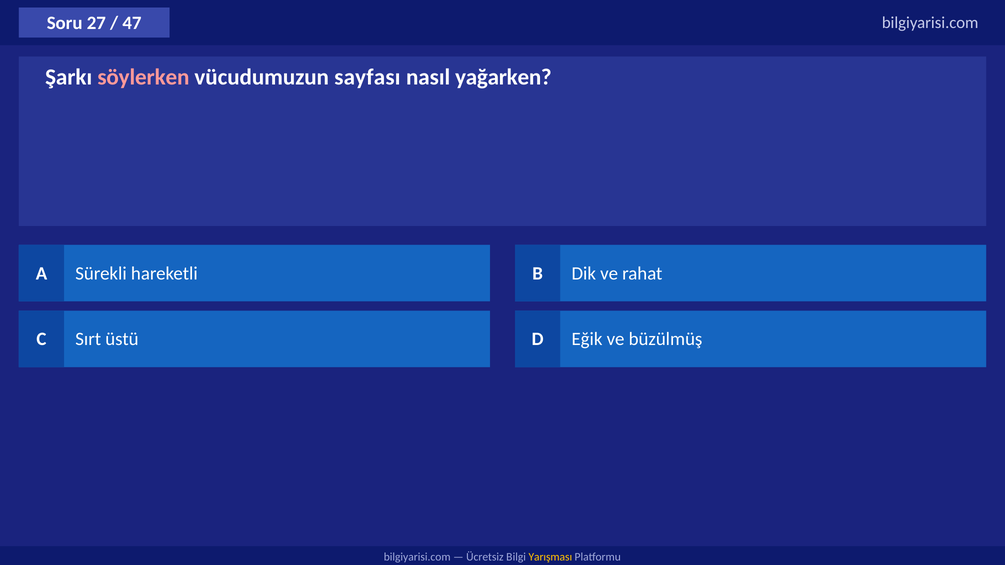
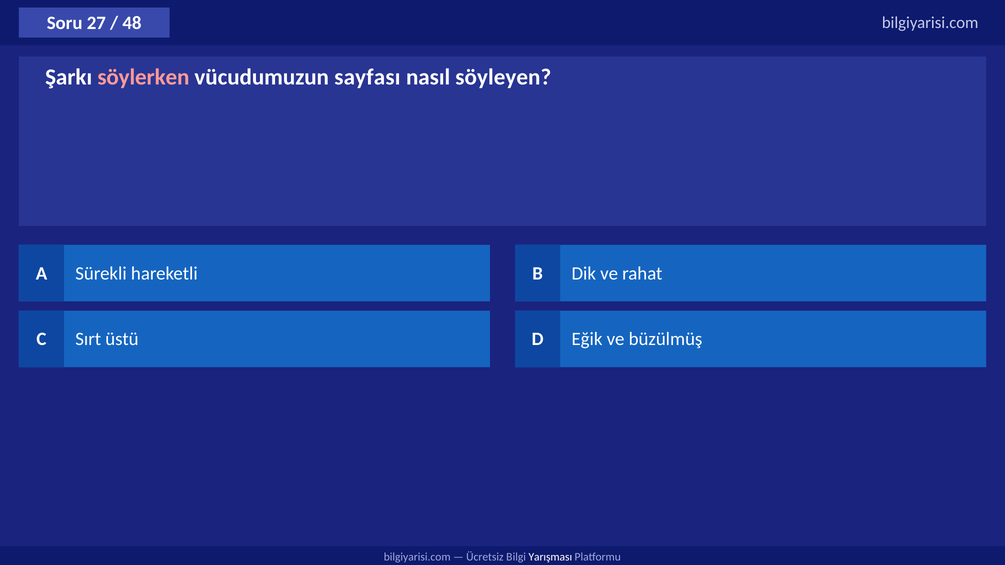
47: 47 -> 48
yağarken: yağarken -> söyleyen
Yarışması colour: yellow -> white
